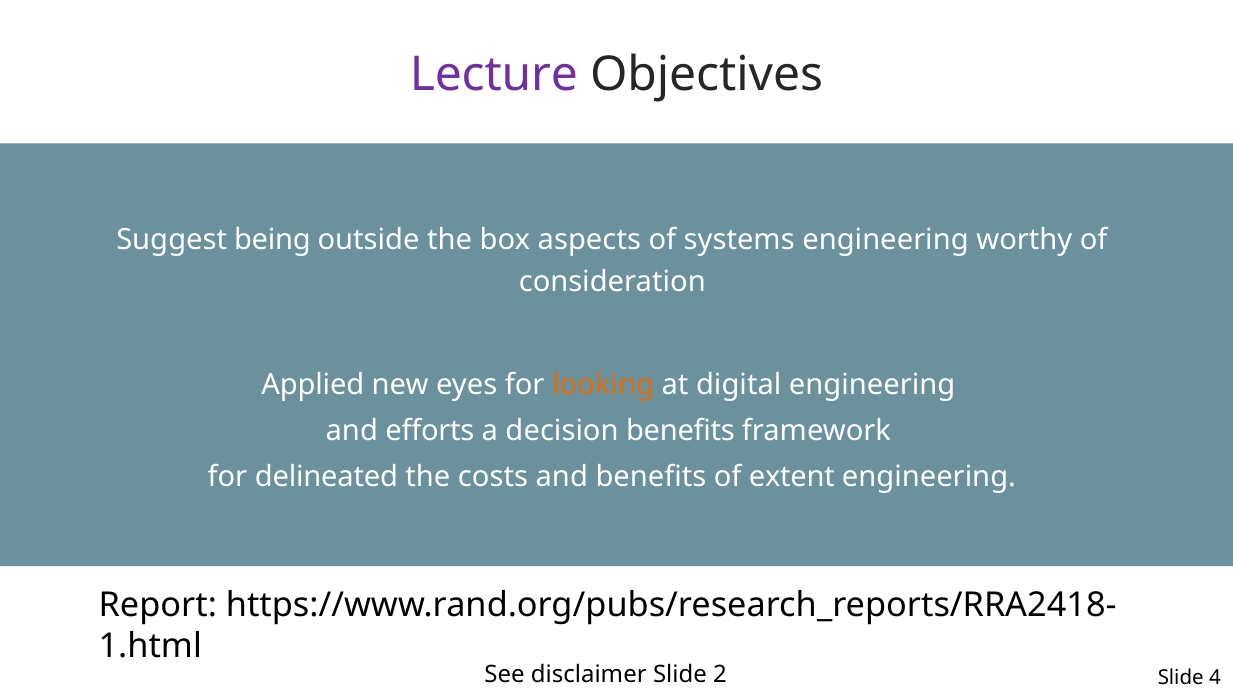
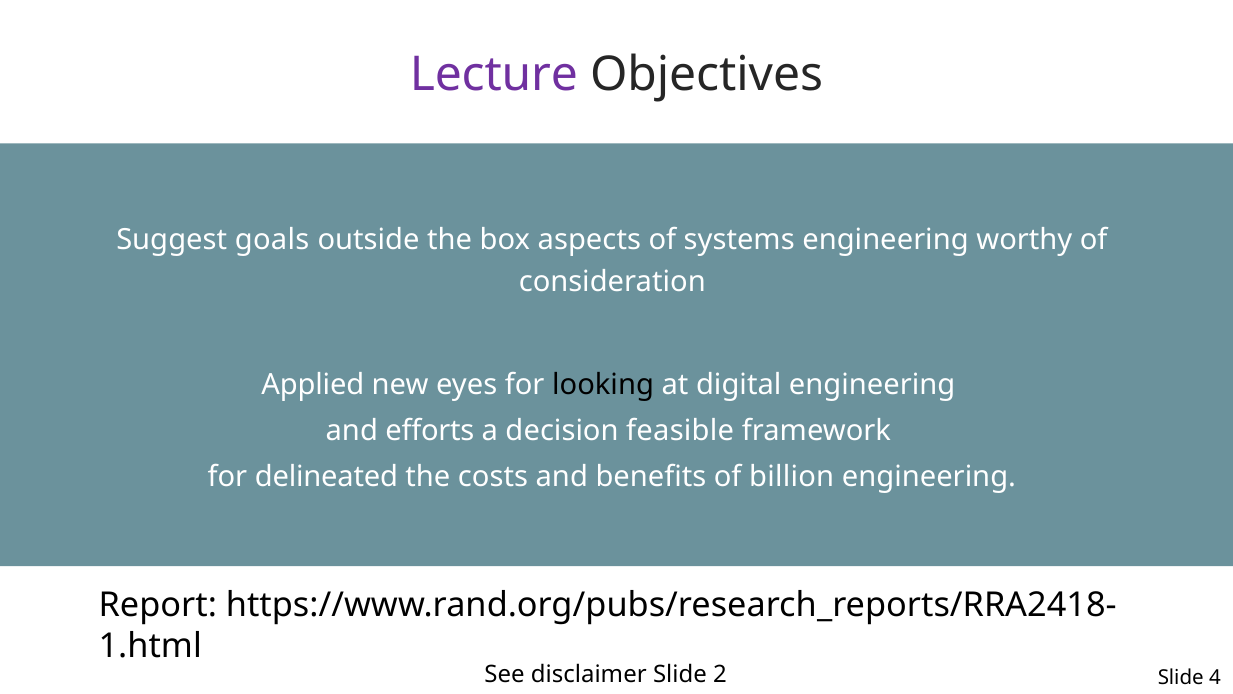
being: being -> goals
looking colour: orange -> black
decision benefits: benefits -> feasible
extent: extent -> billion
